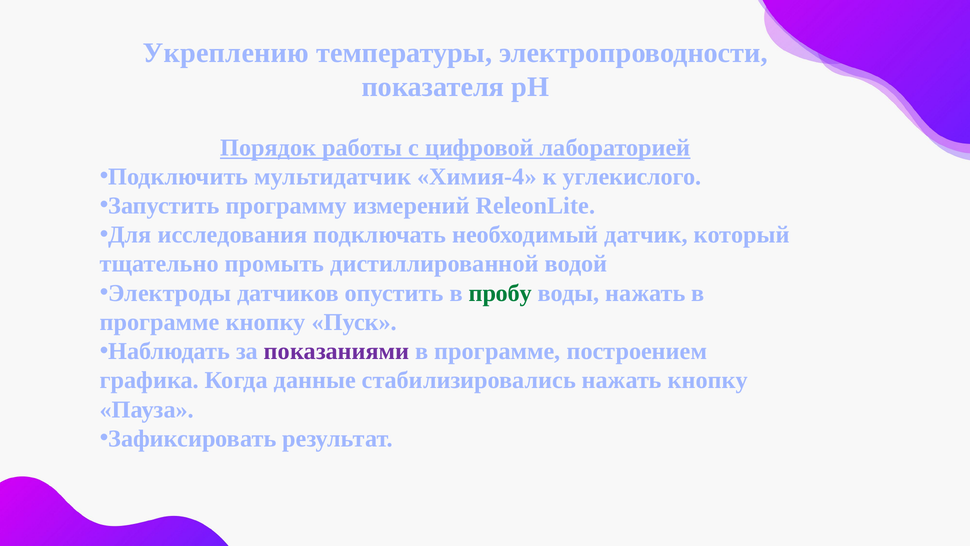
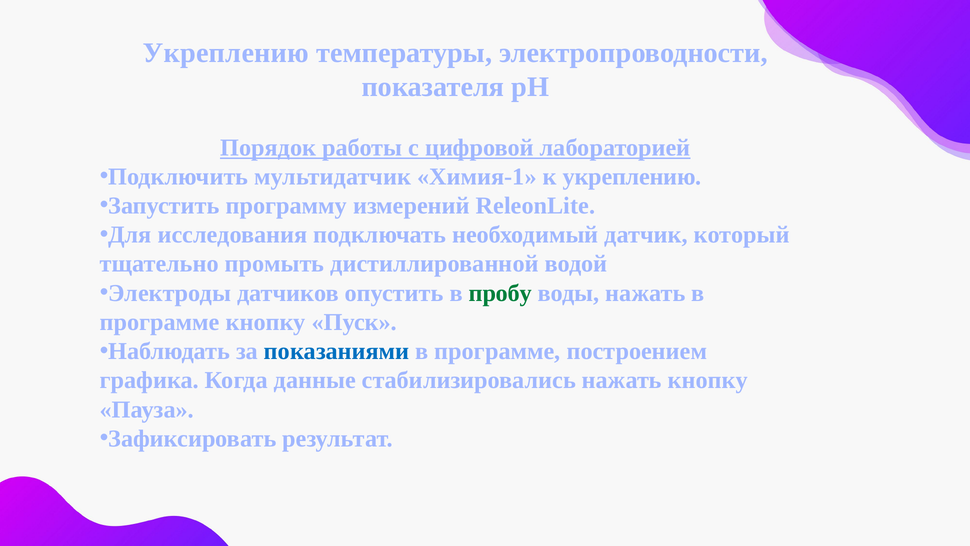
Химия-4: Химия-4 -> Химия-1
к углекислого: углекислого -> укреплению
показаниями colour: purple -> blue
